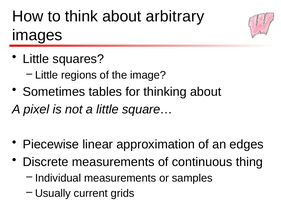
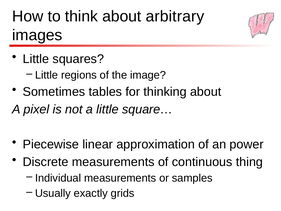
edges: edges -> power
current: current -> exactly
